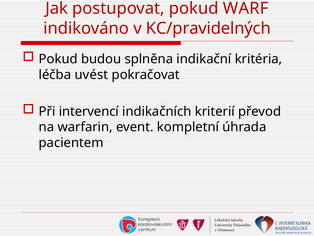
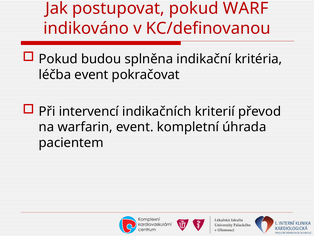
KC/pravidelných: KC/pravidelných -> KC/definovanou
léčba uvést: uvést -> event
